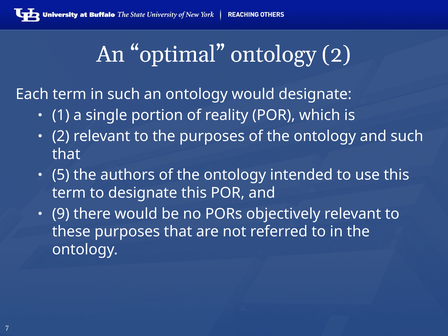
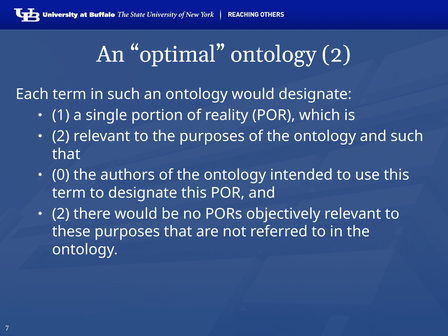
5: 5 -> 0
9 at (61, 214): 9 -> 2
